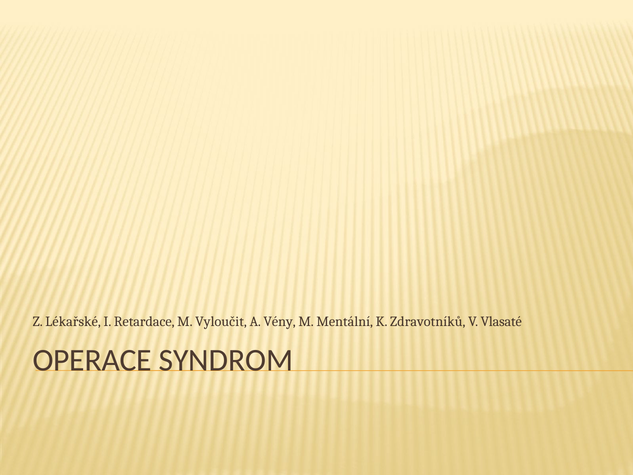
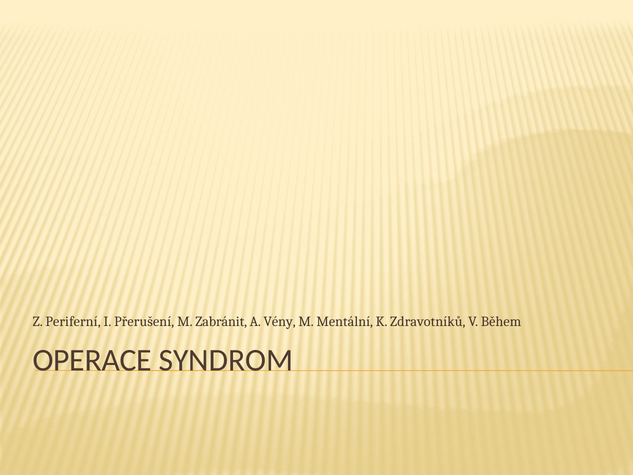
Lékařské: Lékařské -> Periferní
Retardace: Retardace -> Přerušení
Vyloučit: Vyloučit -> Zabránit
Vlasaté: Vlasaté -> Během
